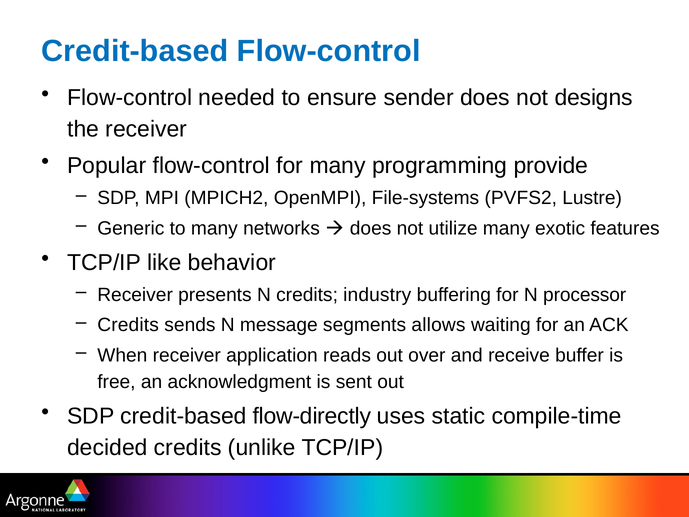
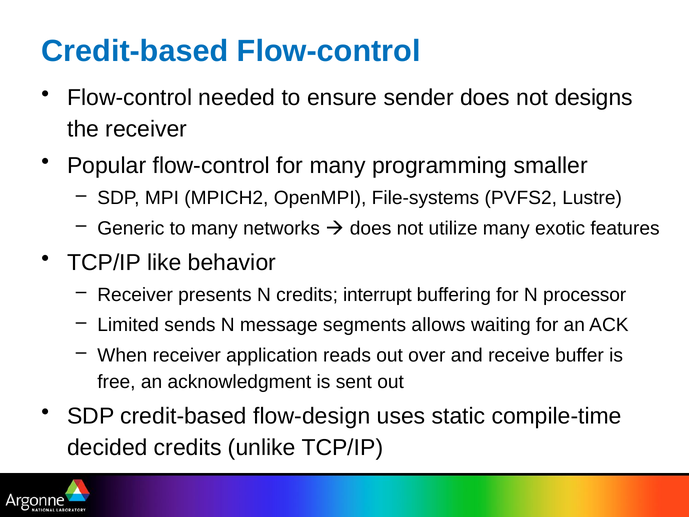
provide: provide -> smaller
industry: industry -> interrupt
Credits at (128, 325): Credits -> Limited
flow-directly: flow-directly -> flow-design
